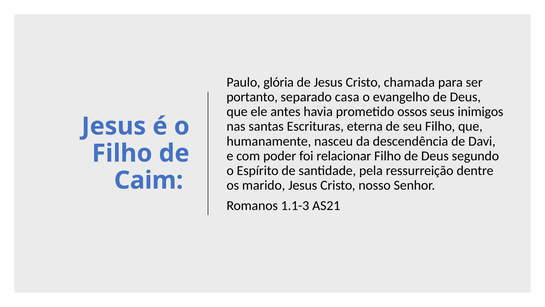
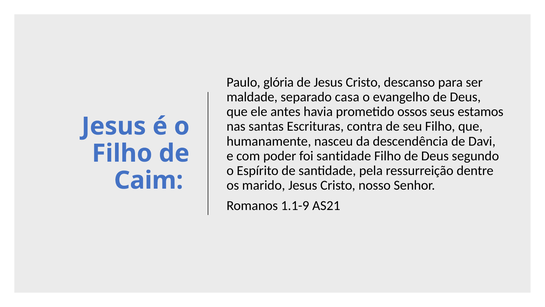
chamada: chamada -> descanso
portanto: portanto -> maldade
inimigos: inimigos -> estamos
eterna: eterna -> contra
foi relacionar: relacionar -> santidade
1.1-3: 1.1-3 -> 1.1-9
